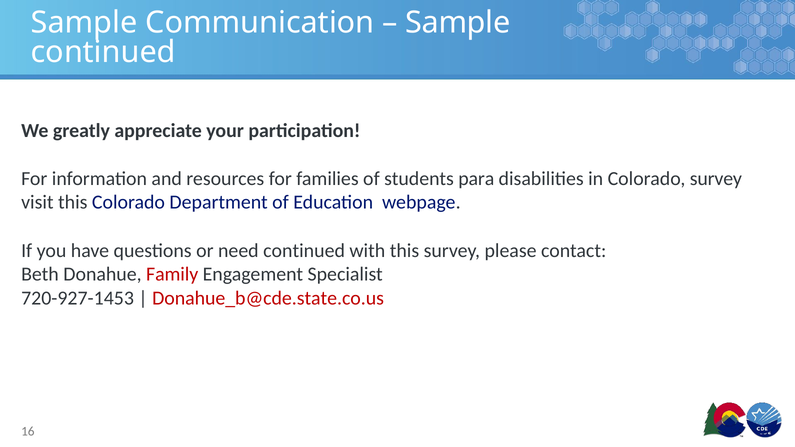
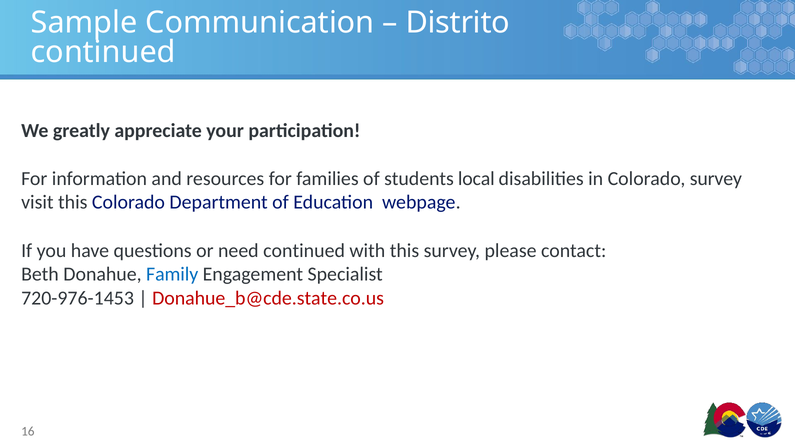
Sample at (458, 23): Sample -> Distrito
para: para -> local
Family colour: red -> blue
720-927-1453: 720-927-1453 -> 720-976-1453
